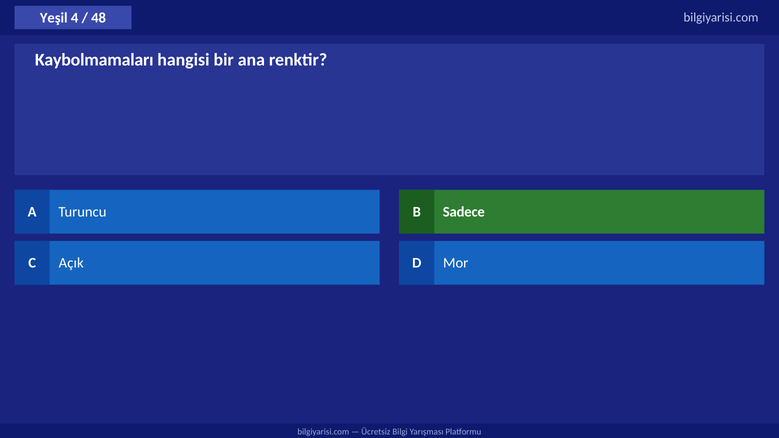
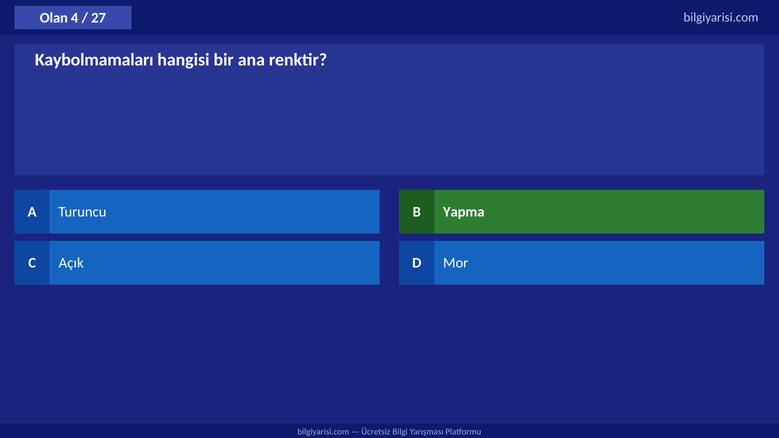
Yeşil: Yeşil -> Olan
48: 48 -> 27
Sadece: Sadece -> Yapma
